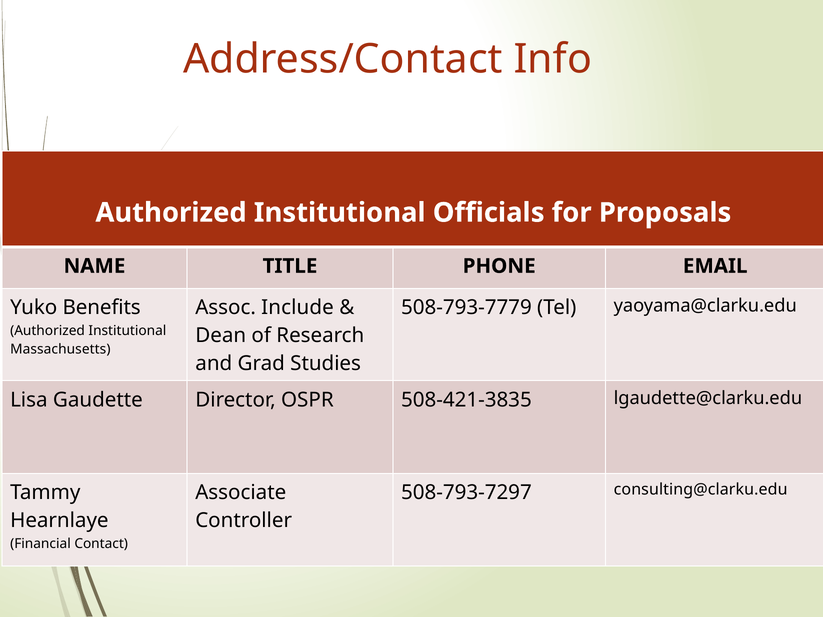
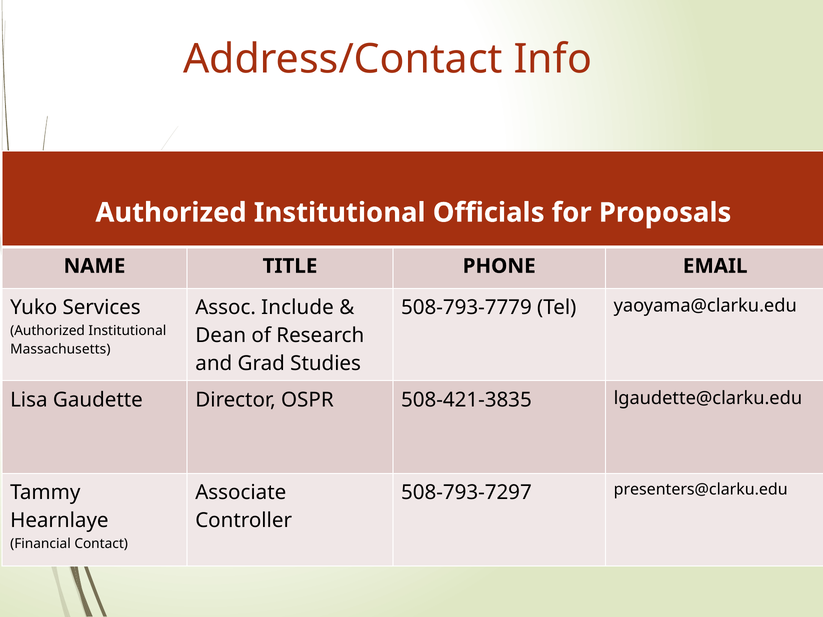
Benefits: Benefits -> Services
consulting@clarku.edu: consulting@clarku.edu -> presenters@clarku.edu
